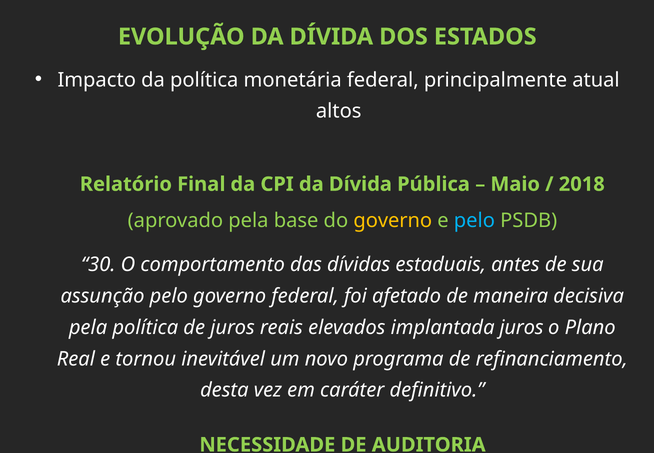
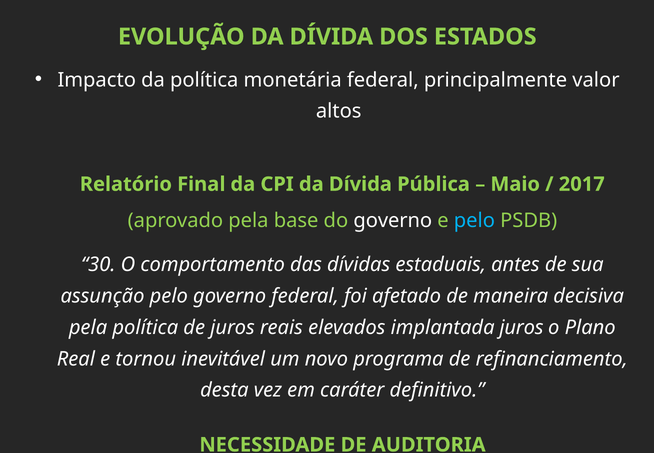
atual: atual -> valor
2018: 2018 -> 2017
governo at (393, 221) colour: yellow -> white
